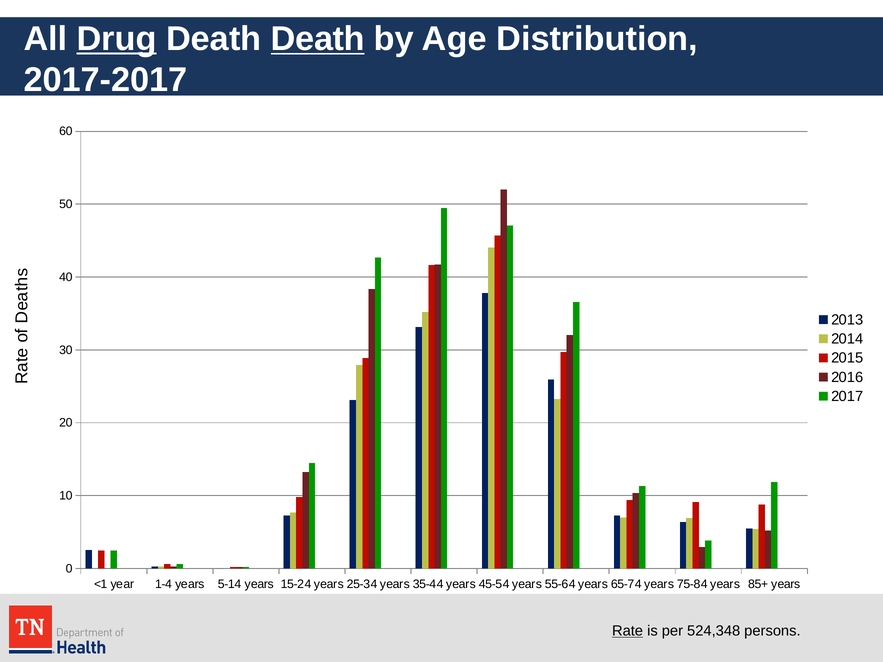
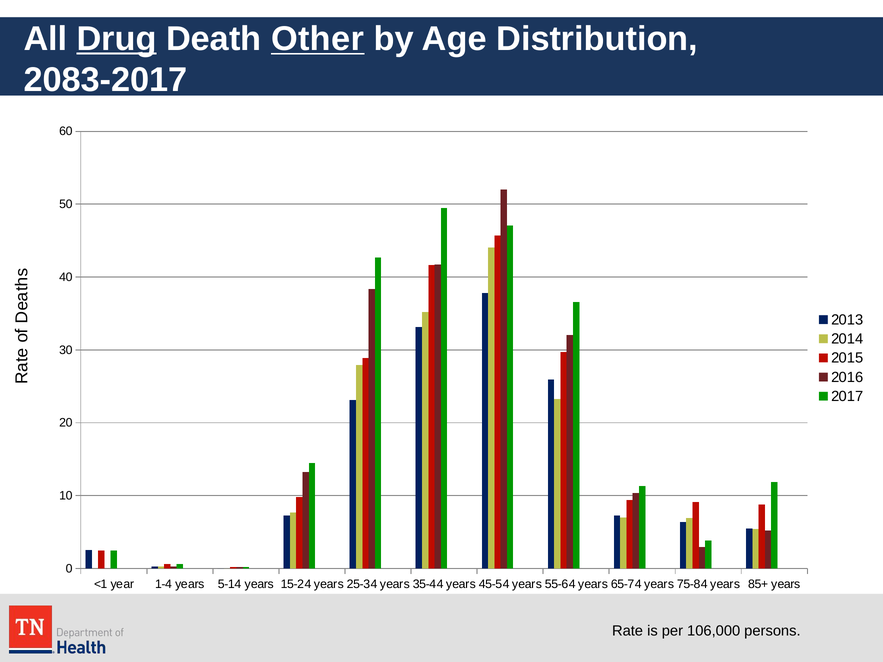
Death Death: Death -> Other
2017-2017: 2017-2017 -> 2083-2017
Rate underline: present -> none
524,348: 524,348 -> 106,000
